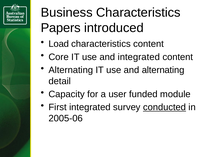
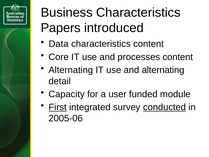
Load: Load -> Data
and integrated: integrated -> processes
First underline: none -> present
